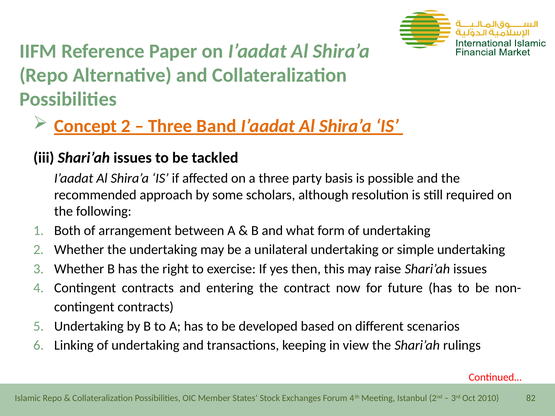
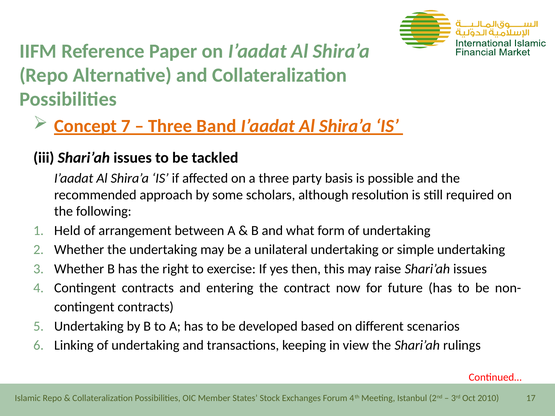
Concept 2: 2 -> 7
Both: Both -> Held
82: 82 -> 17
